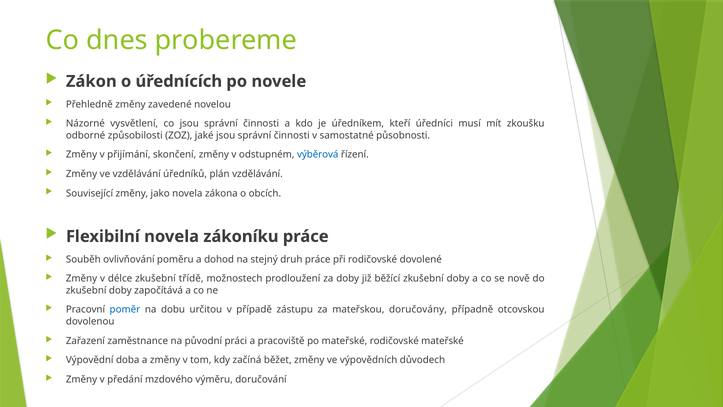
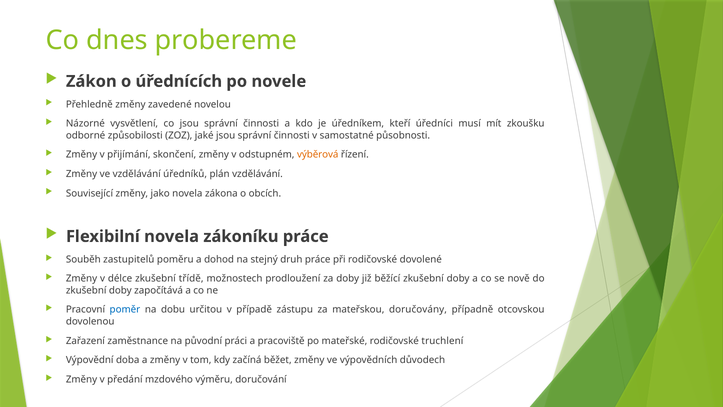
výběrová colour: blue -> orange
ovlivňování: ovlivňování -> zastupitelů
rodičovské mateřské: mateřské -> truchlení
